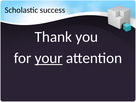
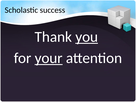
you underline: none -> present
